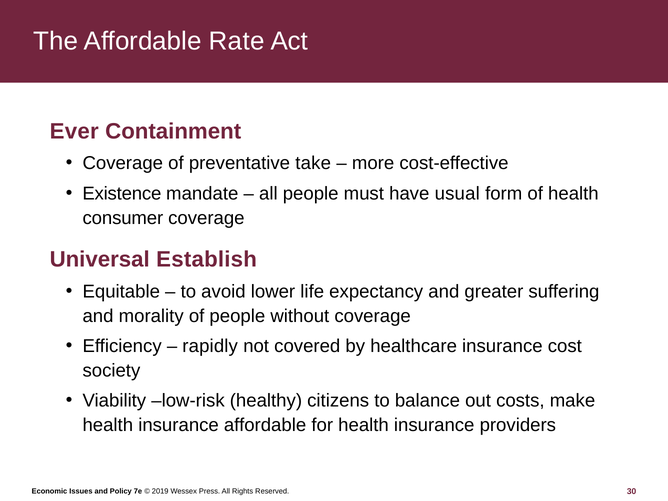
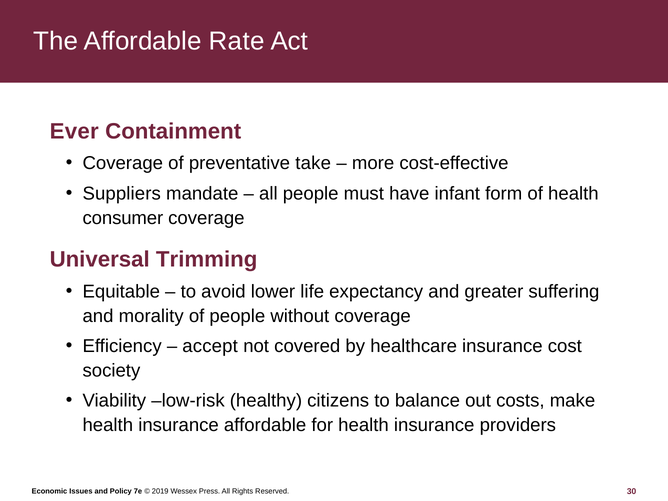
Existence: Existence -> Suppliers
usual: usual -> infant
Establish: Establish -> Trimming
rapidly: rapidly -> accept
